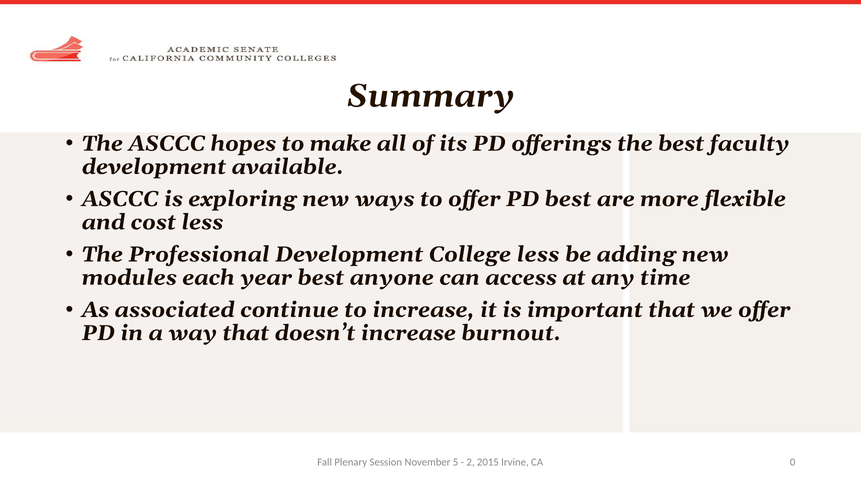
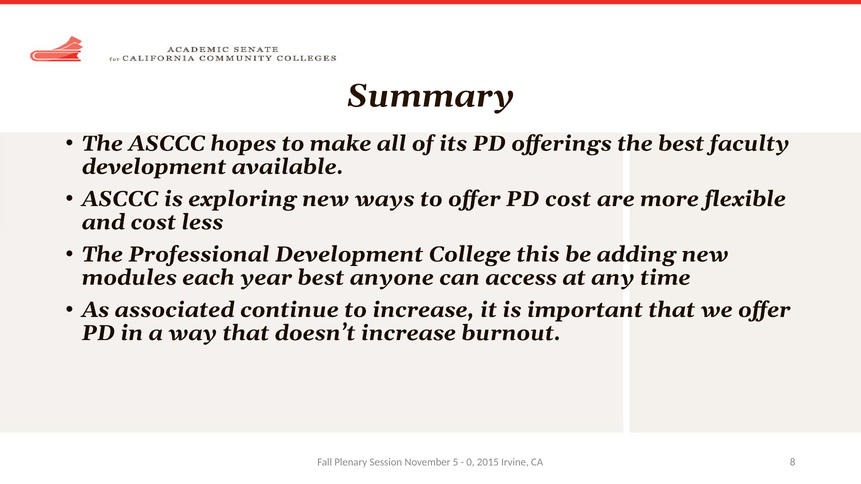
PD best: best -> cost
College less: less -> this
2: 2 -> 0
0: 0 -> 8
